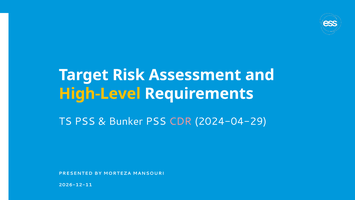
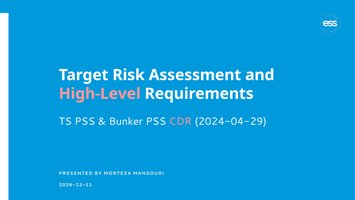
High-Level colour: yellow -> pink
